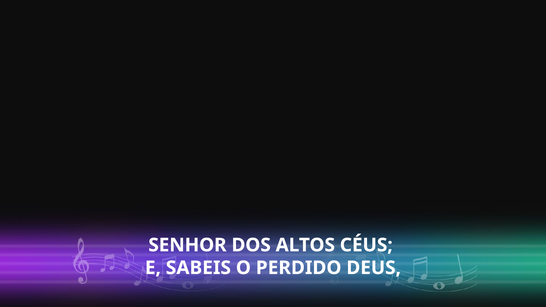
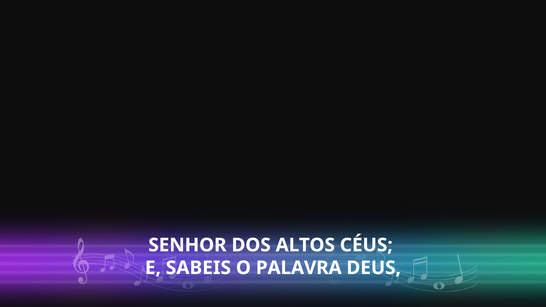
PERDIDO: PERDIDO -> PALAVRA
